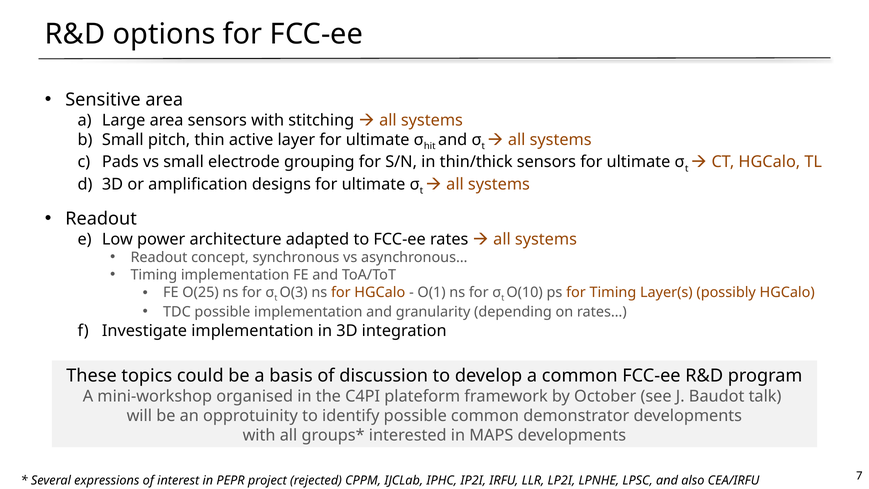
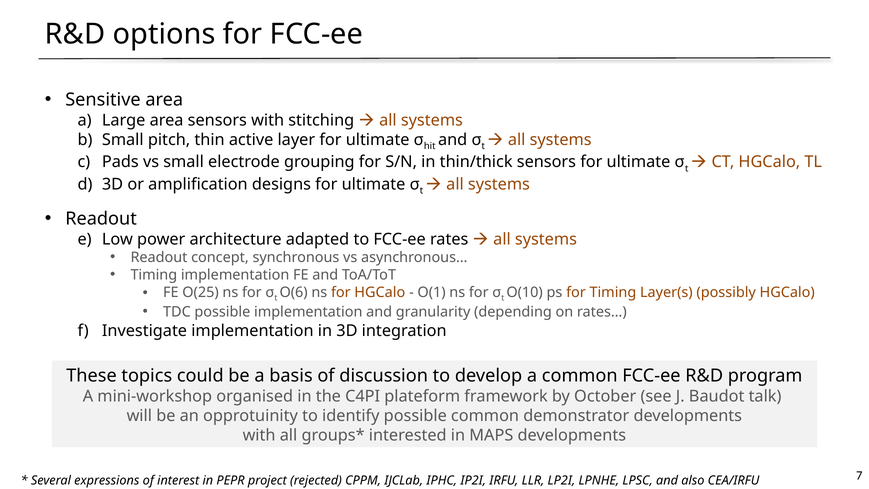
O(3: O(3 -> O(6
